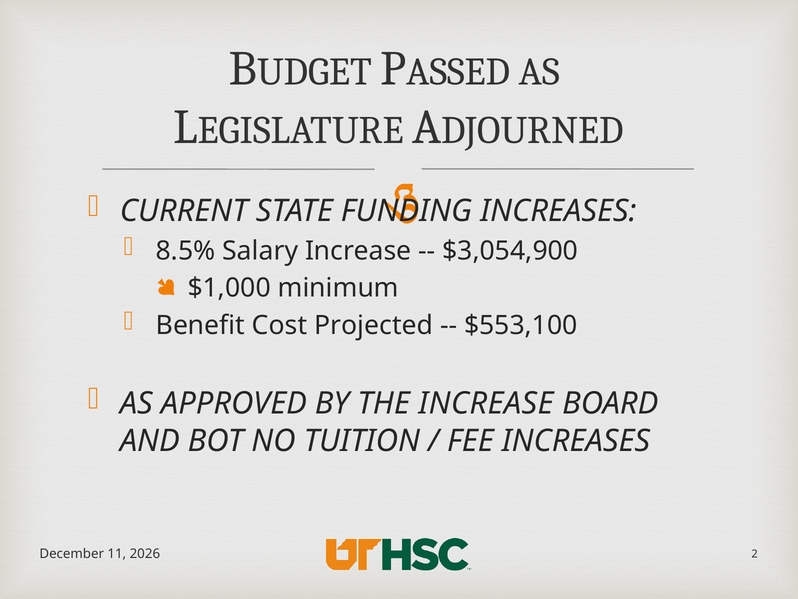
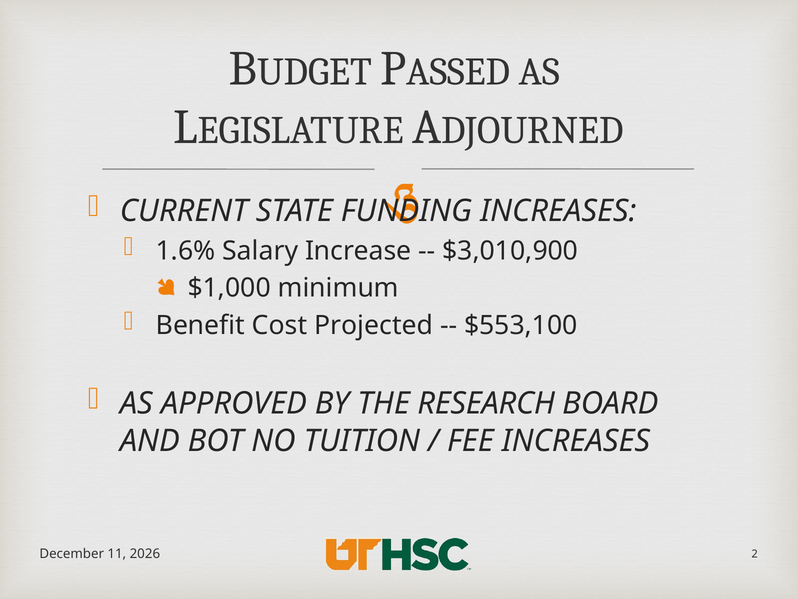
8.5%: 8.5% -> 1.6%
$3,054,900: $3,054,900 -> $3,010,900
THE INCREASE: INCREASE -> RESEARCH
